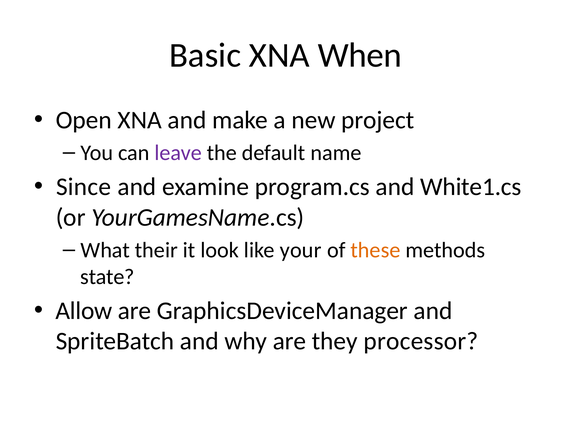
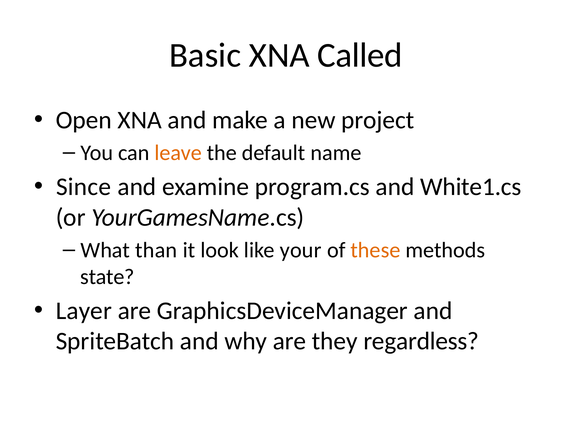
When: When -> Called
leave colour: purple -> orange
their: their -> than
Allow: Allow -> Layer
processor: processor -> regardless
